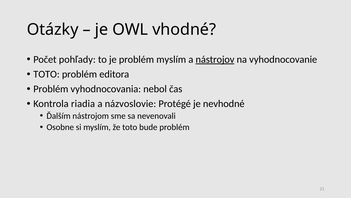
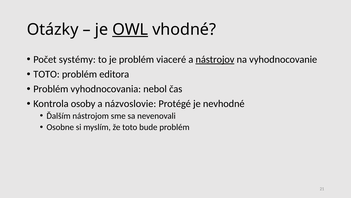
OWL underline: none -> present
pohľady: pohľady -> systémy
problém myslím: myslím -> viaceré
riadia: riadia -> osoby
